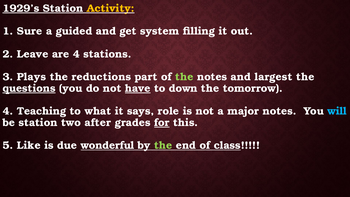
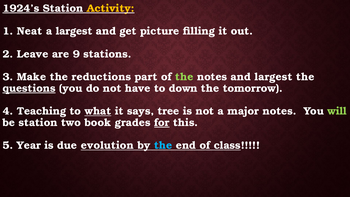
1929’s: 1929’s -> 1924’s
Sure: Sure -> Neat
a guided: guided -> largest
system: system -> picture
are 4: 4 -> 9
Plays: Plays -> Make
have underline: present -> none
what underline: none -> present
role: role -> tree
will colour: light blue -> light green
after: after -> book
Like: Like -> Year
wonderful: wonderful -> evolution
the at (163, 145) colour: light green -> light blue
